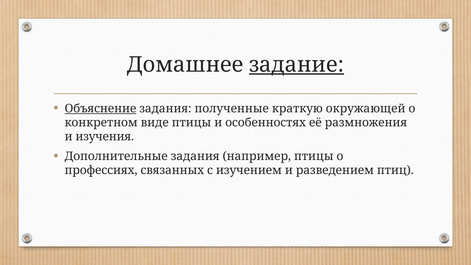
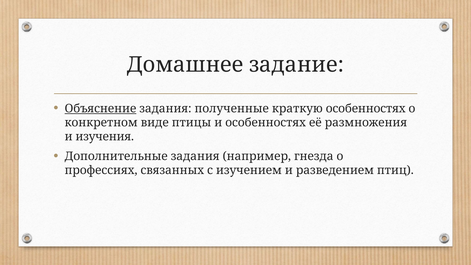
задание underline: present -> none
краткую окружающей: окружающей -> особенностях
например птицы: птицы -> гнезда
